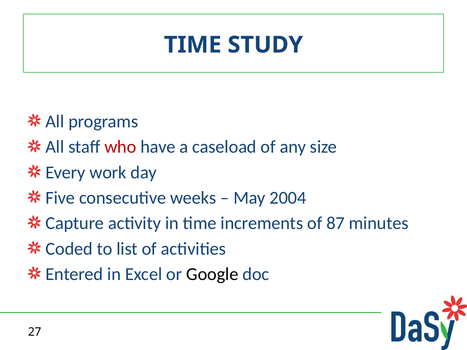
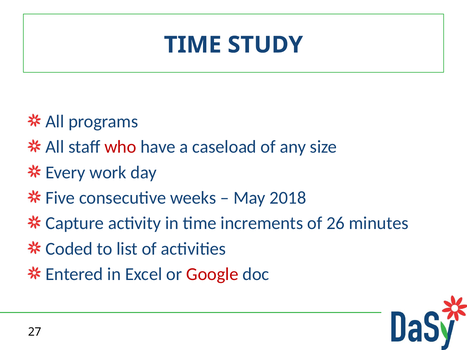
2004: 2004 -> 2018
87: 87 -> 26
Google colour: black -> red
